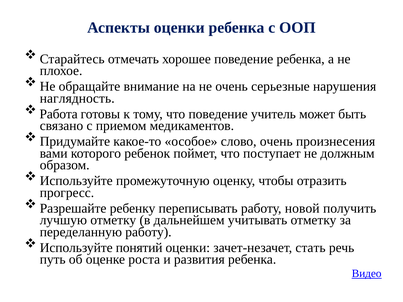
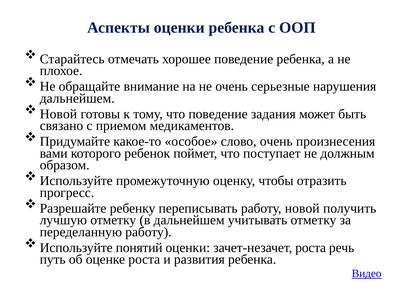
наглядность at (77, 98): наглядность -> дальнейшем
Работа at (59, 114): Работа -> Новой
учитель: учитель -> задания
зачет-незачет стать: стать -> роста
